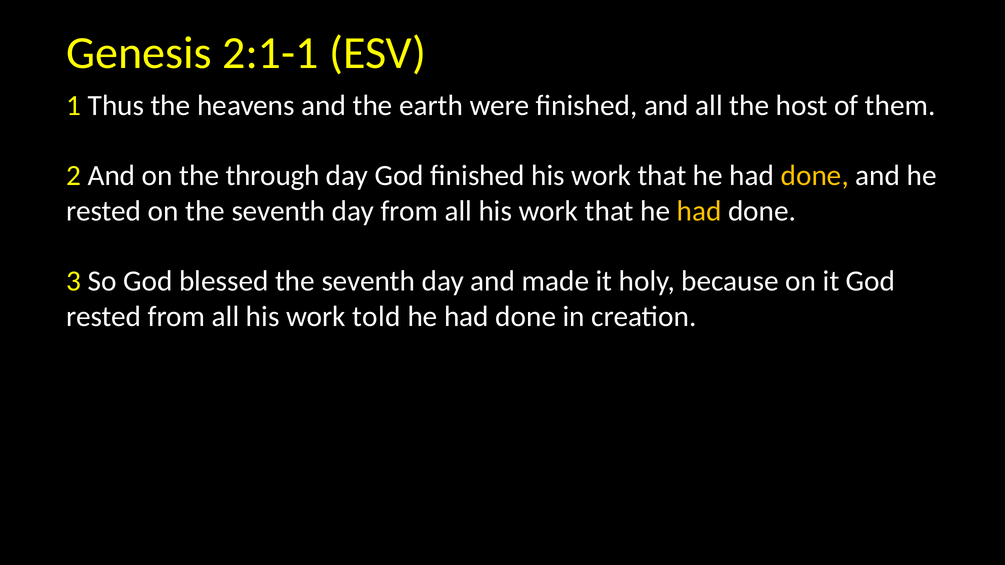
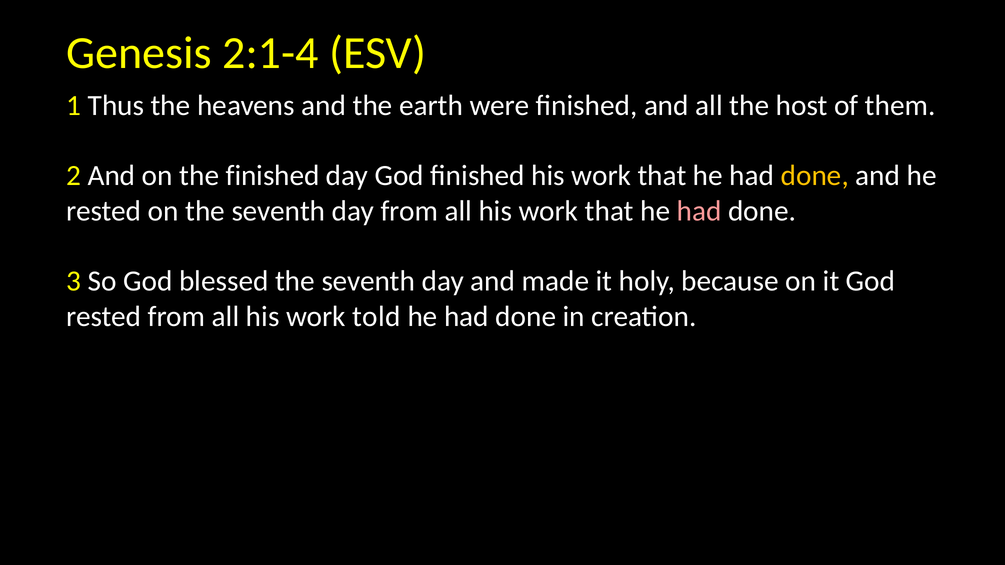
2:1-1: 2:1-1 -> 2:1-4
the through: through -> finished
had at (699, 211) colour: yellow -> pink
